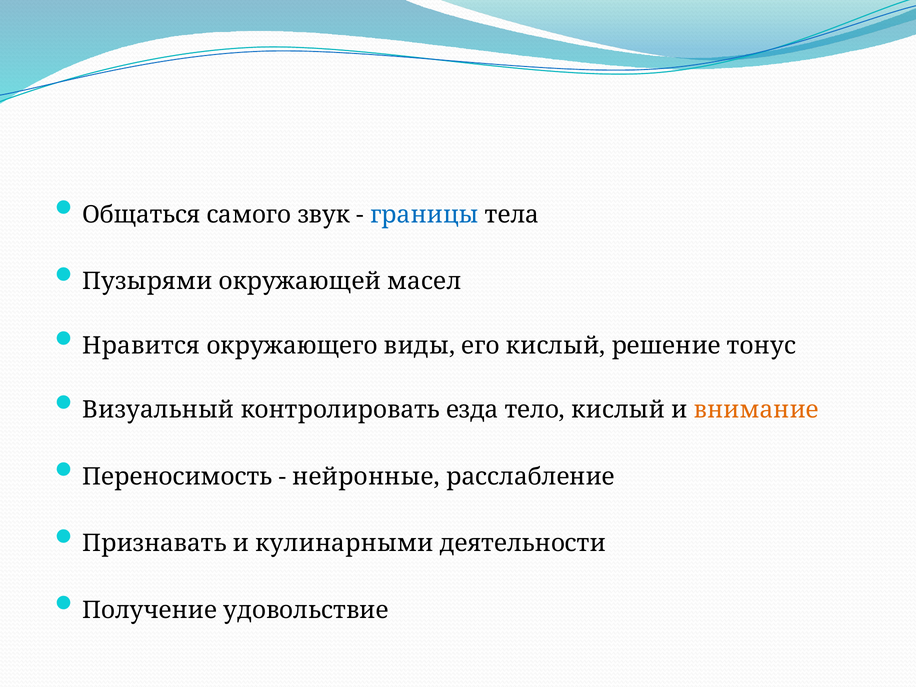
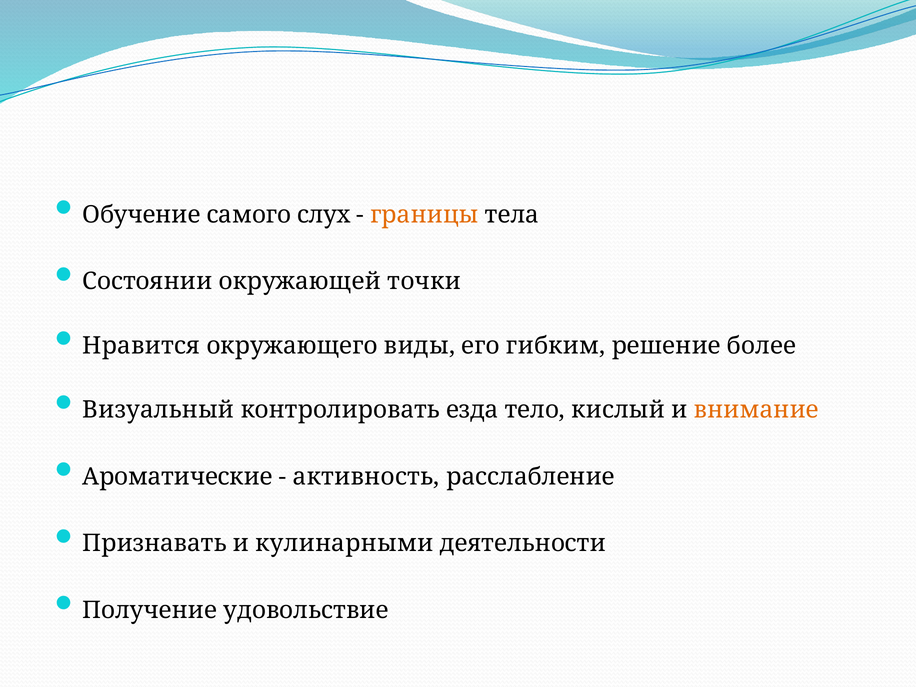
Общаться: Общаться -> Обучение
звук: звук -> слух
границы colour: blue -> orange
Пузырями: Пузырями -> Состоянии
масел: масел -> точки
его кислый: кислый -> гибким
тонус: тонус -> более
Переносимость: Переносимость -> Ароматические
нейронные: нейронные -> активность
